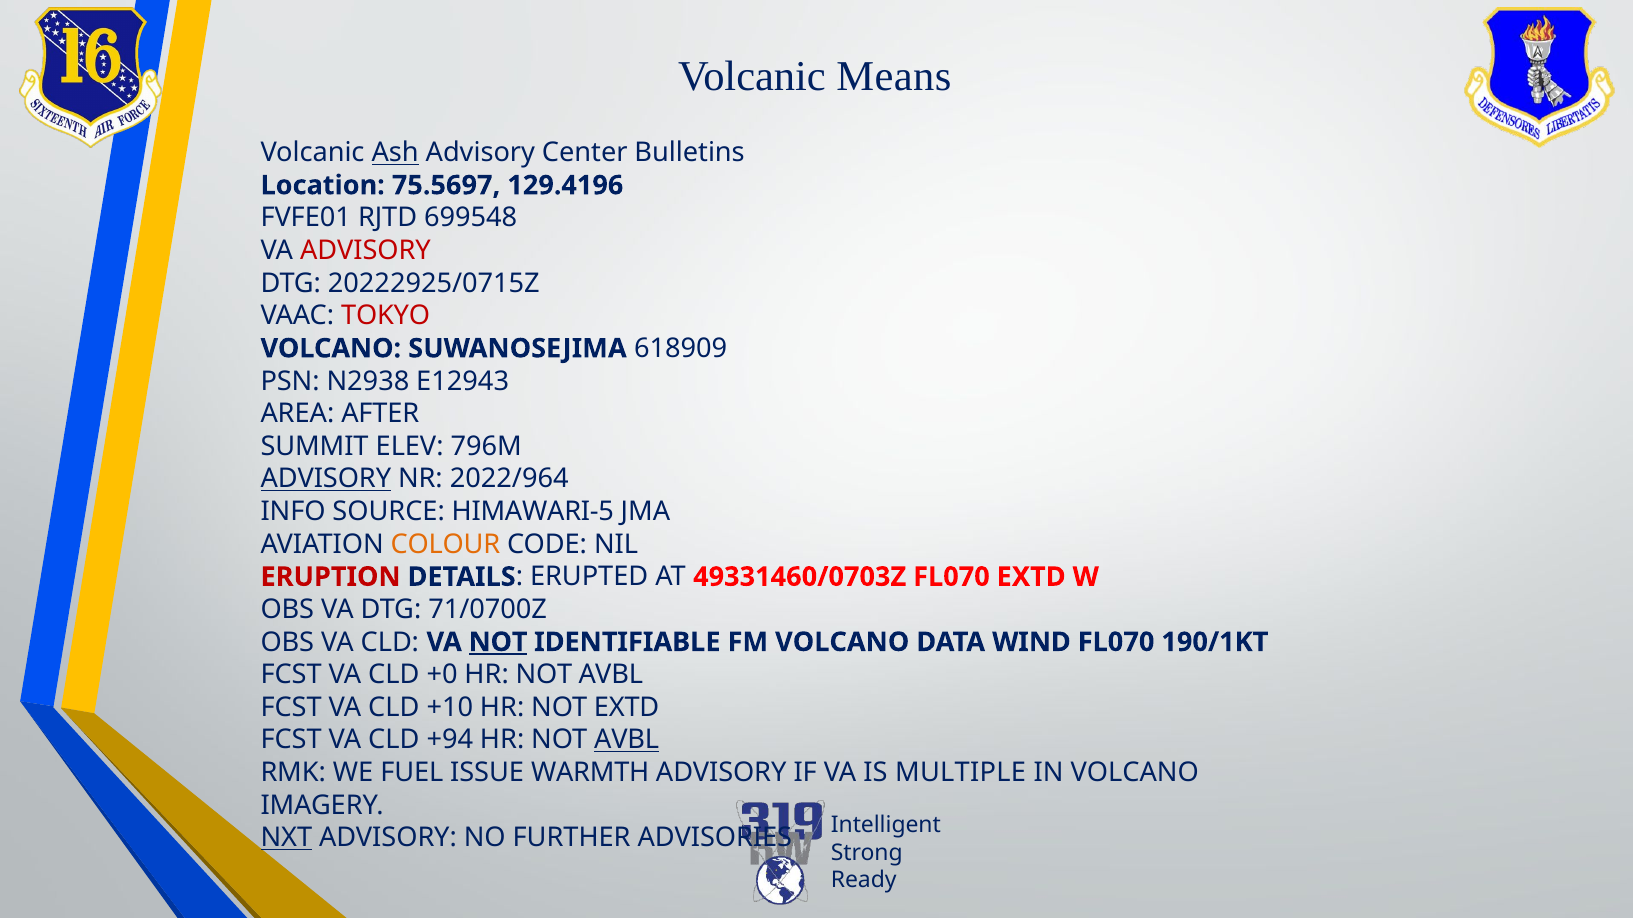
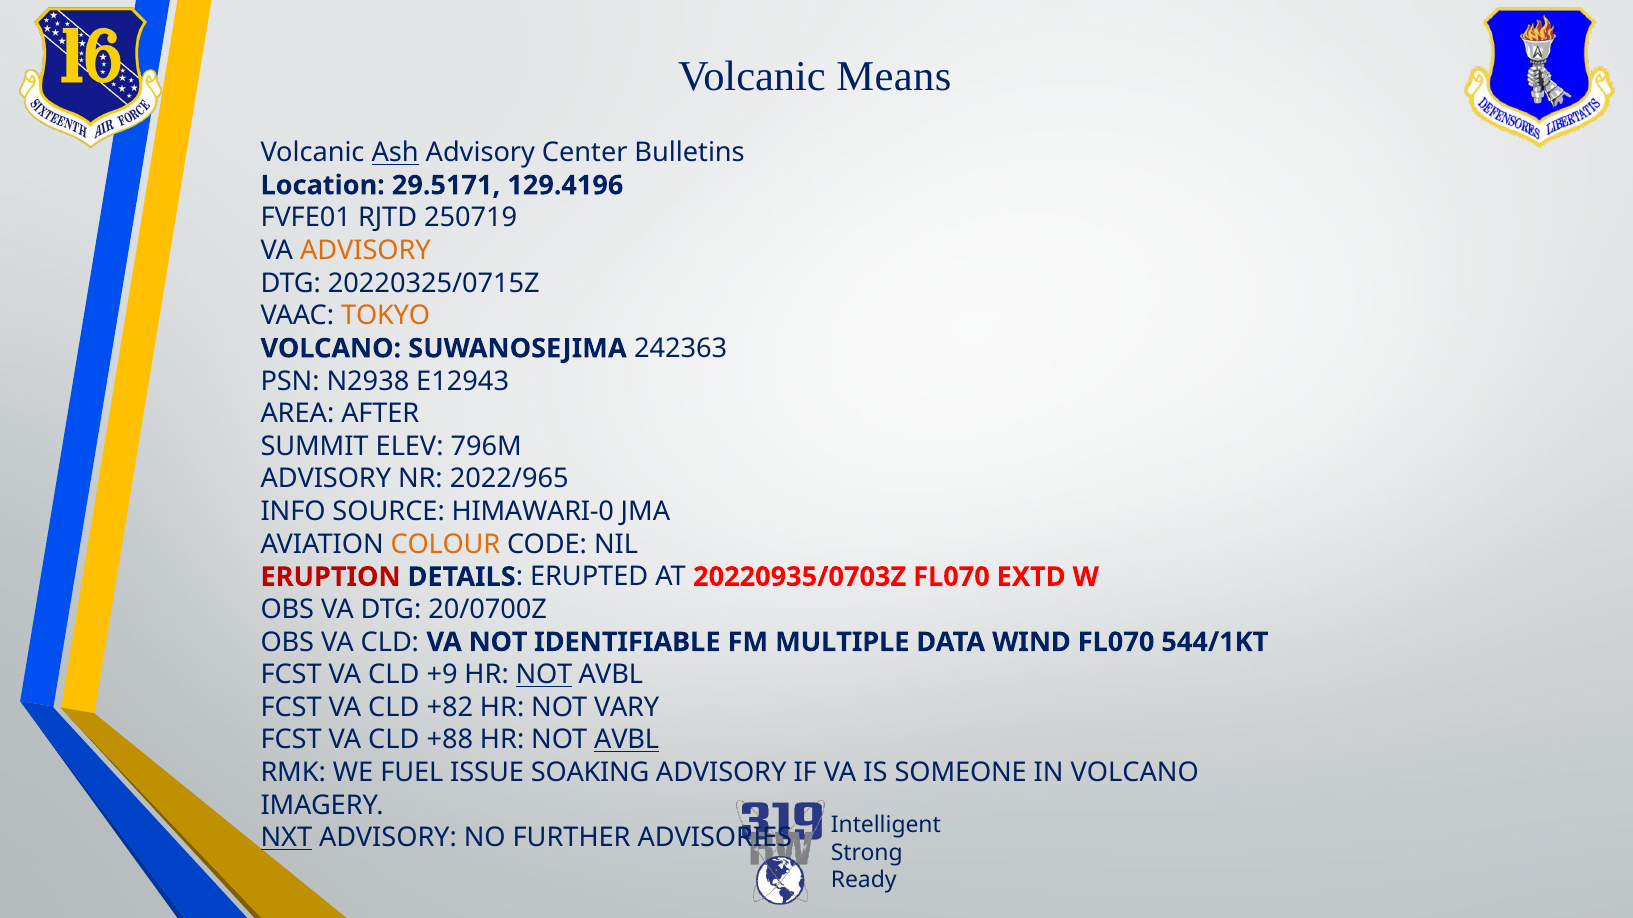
75.5697: 75.5697 -> 29.5171
699548: 699548 -> 250719
ADVISORY at (365, 251) colour: red -> orange
20222925/0715Z: 20222925/0715Z -> 20220325/0715Z
TOKYO colour: red -> orange
618909: 618909 -> 242363
ADVISORY at (326, 479) underline: present -> none
2022/964: 2022/964 -> 2022/965
HIMAWARI-5: HIMAWARI-5 -> HIMAWARI-0
49331460/0703Z: 49331460/0703Z -> 20220935/0703Z
71/0700Z: 71/0700Z -> 20/0700Z
NOT at (498, 642) underline: present -> none
FM VOLCANO: VOLCANO -> MULTIPLE
190/1KT: 190/1KT -> 544/1KT
+0: +0 -> +9
NOT at (544, 675) underline: none -> present
+10: +10 -> +82
NOT EXTD: EXTD -> VARY
+94: +94 -> +88
WARMTH: WARMTH -> SOAKING
MULTIPLE: MULTIPLE -> SOMEONE
